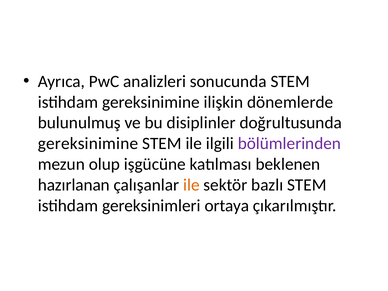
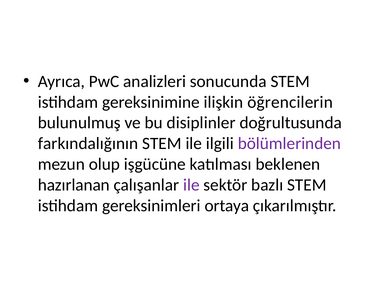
dönemlerde: dönemlerde -> öğrencilerin
gereksinimine at (88, 143): gereksinimine -> farkındalığının
ile at (191, 185) colour: orange -> purple
